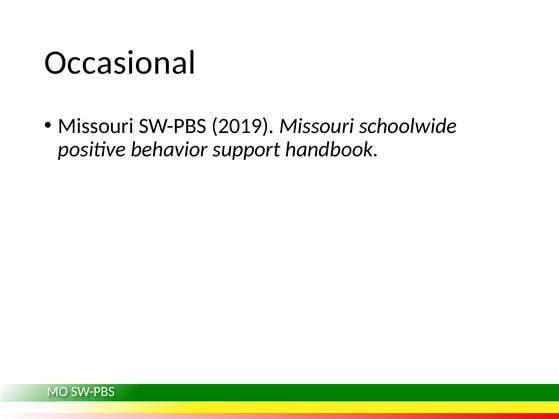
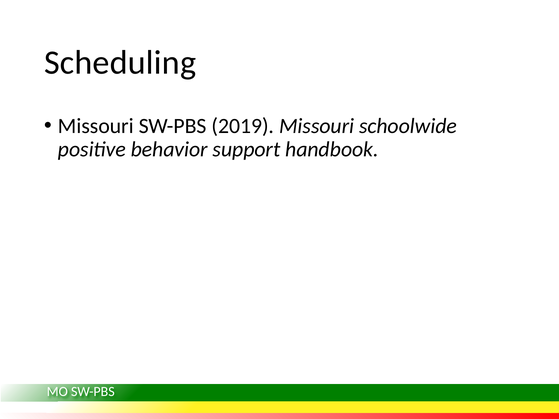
Occasional: Occasional -> Scheduling
